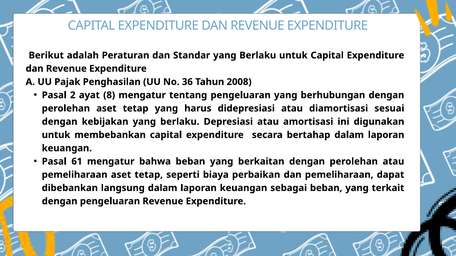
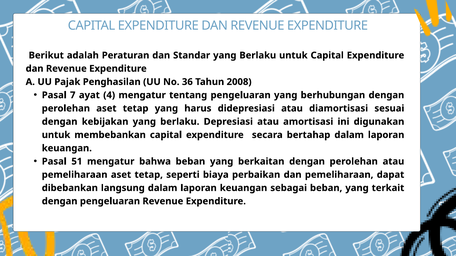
2: 2 -> 7
8: 8 -> 4
61: 61 -> 51
